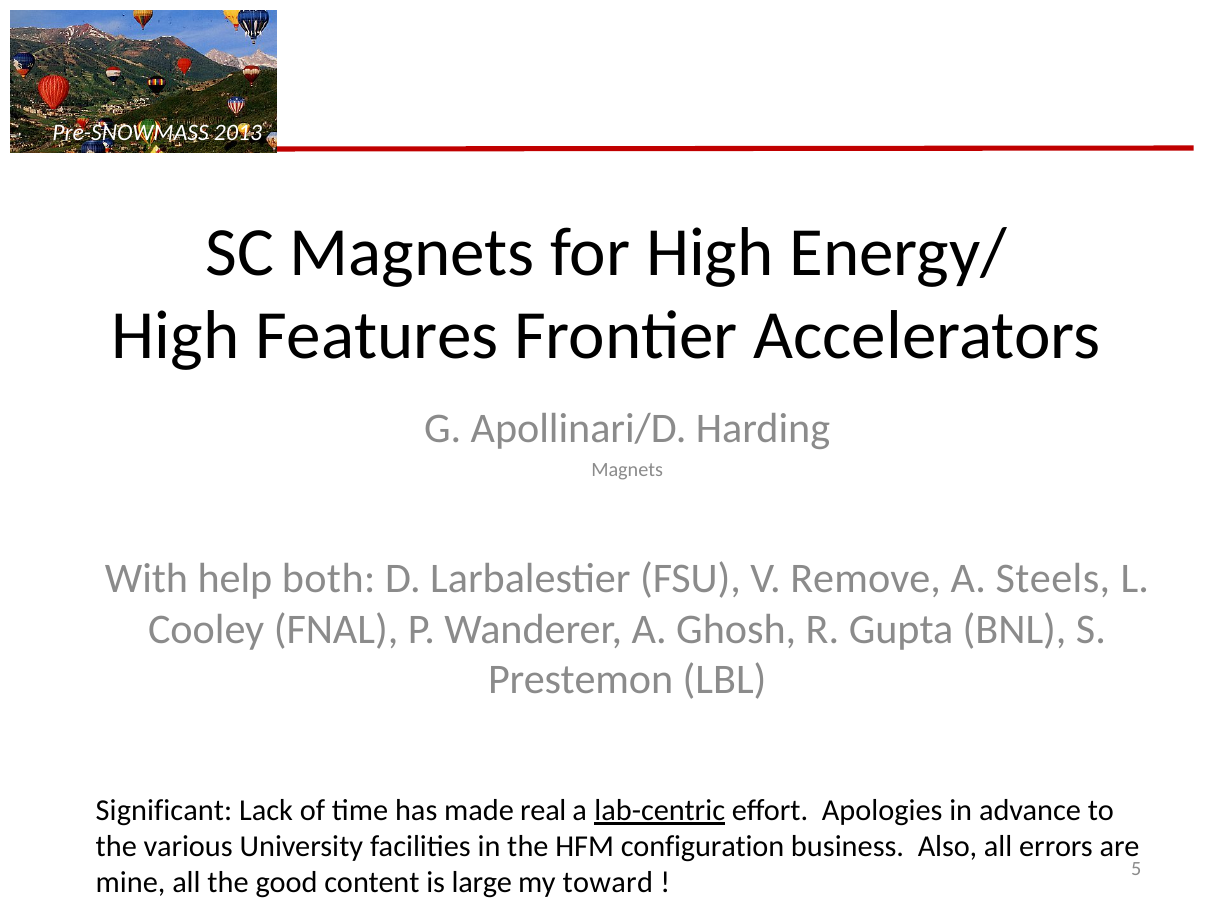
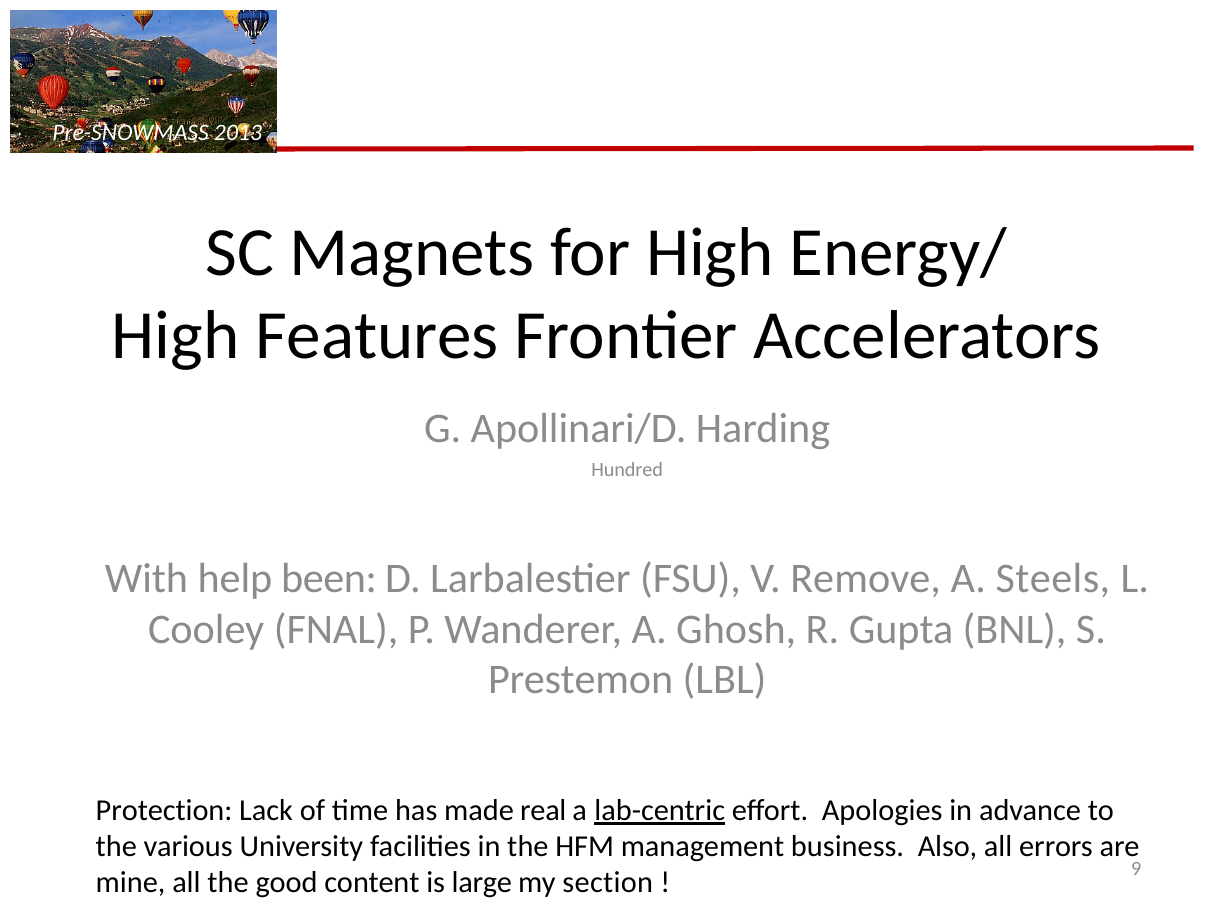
Magnets at (627, 470): Magnets -> Hundred
both: both -> been
Significant: Significant -> Protection
configuration: configuration -> management
toward: toward -> section
5: 5 -> 9
